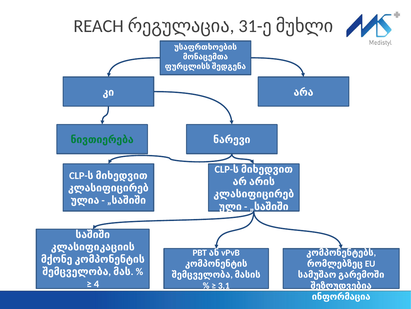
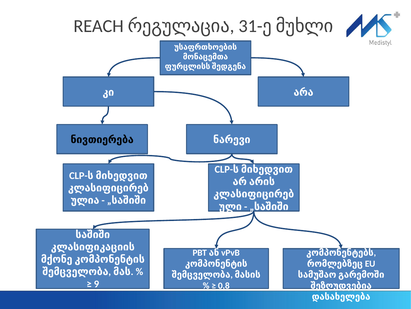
ნივთიერება colour: green -> black
4 at (97, 284): 4 -> 9
3,1: 3,1 -> 0,8
ინფორმაცია: ინფორმაცია -> დასახელება
